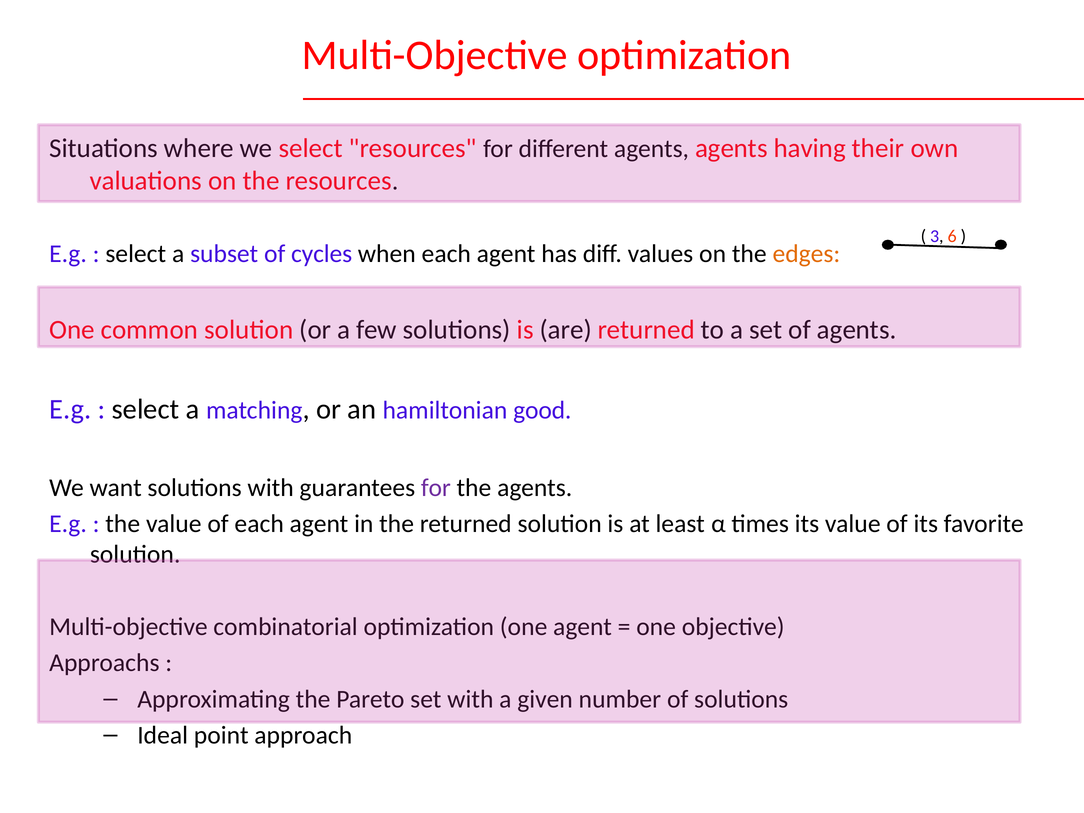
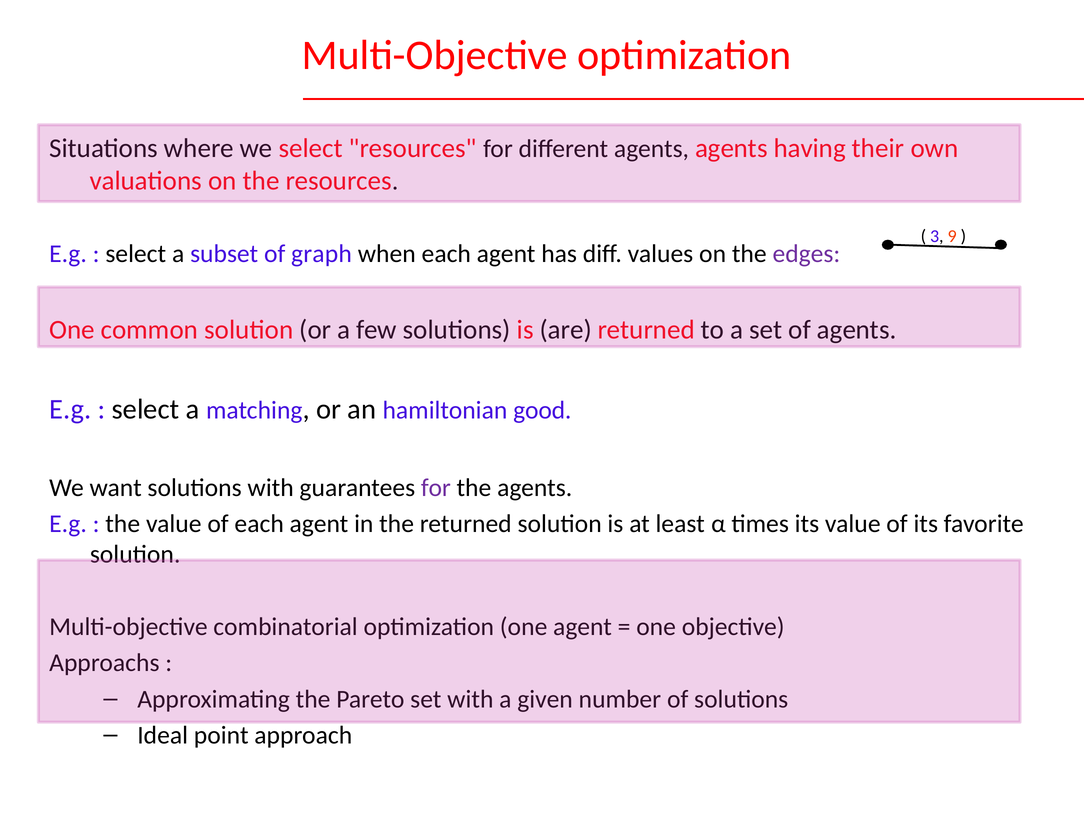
6: 6 -> 9
cycles: cycles -> graph
edges colour: orange -> purple
